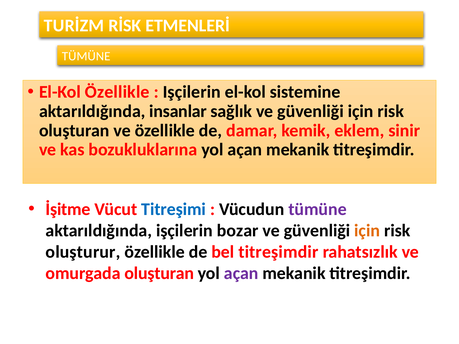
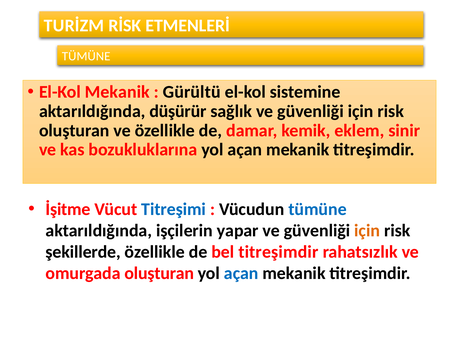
El-Kol Özellikle: Özellikle -> Mekanik
Işçilerin at (192, 92): Işçilerin -> Gürültü
insanlar: insanlar -> düşürür
tümüne at (318, 209) colour: purple -> blue
bozar: bozar -> yapar
oluşturur: oluşturur -> şekillerde
açan at (241, 273) colour: purple -> blue
